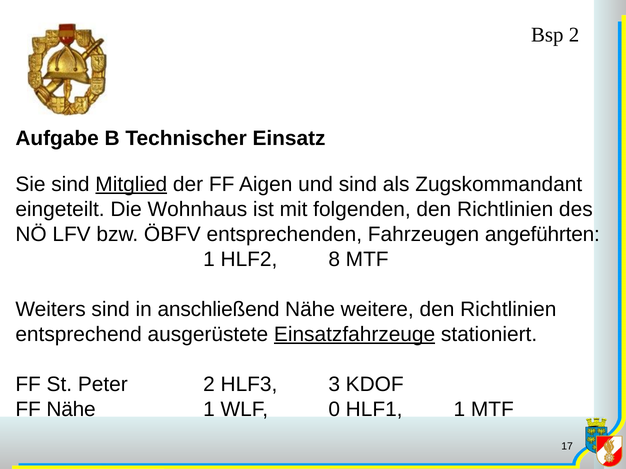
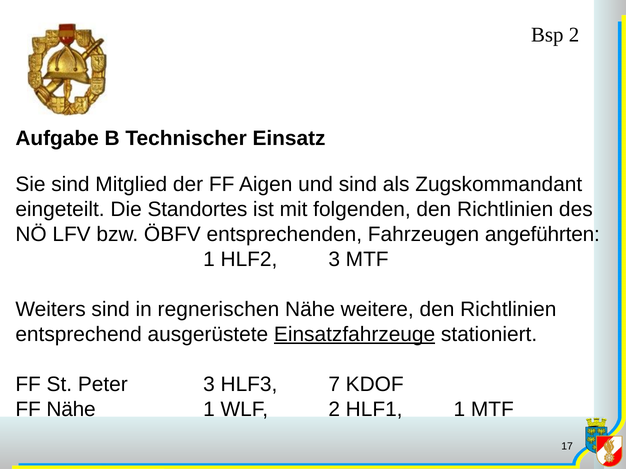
Mitglied underline: present -> none
Wohnhaus: Wohnhaus -> Standortes
HLF2 8: 8 -> 3
anschließend: anschließend -> regnerischen
Peter 2: 2 -> 3
3: 3 -> 7
WLF 0: 0 -> 2
